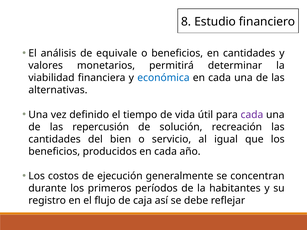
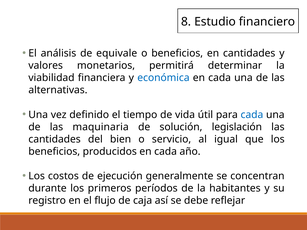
cada at (252, 115) colour: purple -> blue
repercusión: repercusión -> maquinaria
recreación: recreación -> legislación
